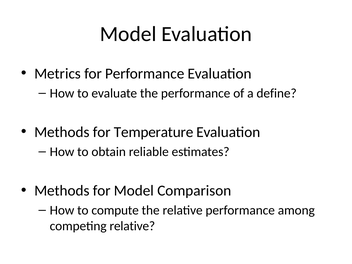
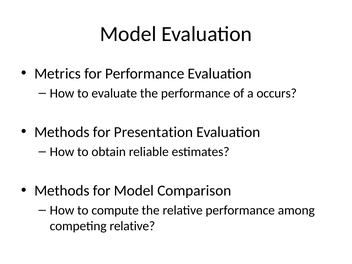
define: define -> occurs
Temperature: Temperature -> Presentation
